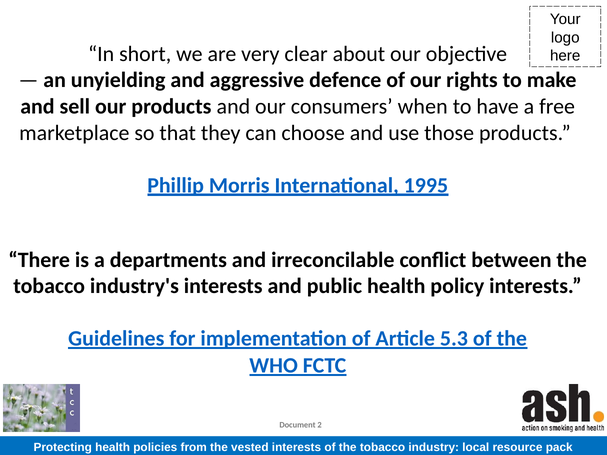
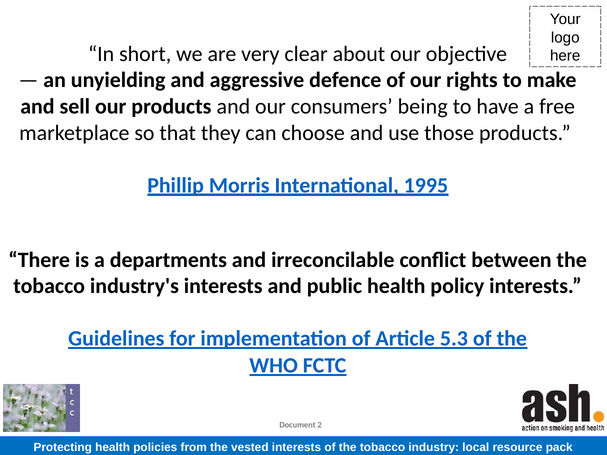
when: when -> being
